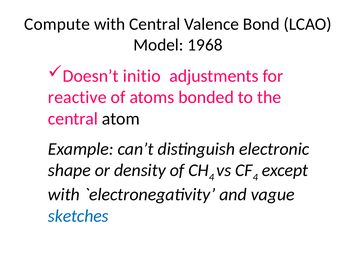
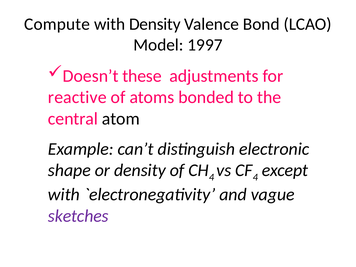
with Central: Central -> Density
1968: 1968 -> 1997
initio: initio -> these
sketches colour: blue -> purple
